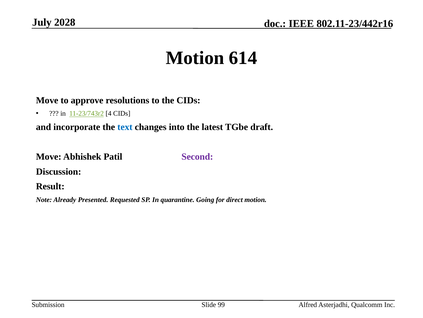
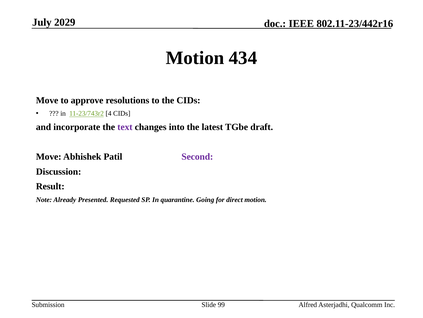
2028: 2028 -> 2029
614: 614 -> 434
text colour: blue -> purple
